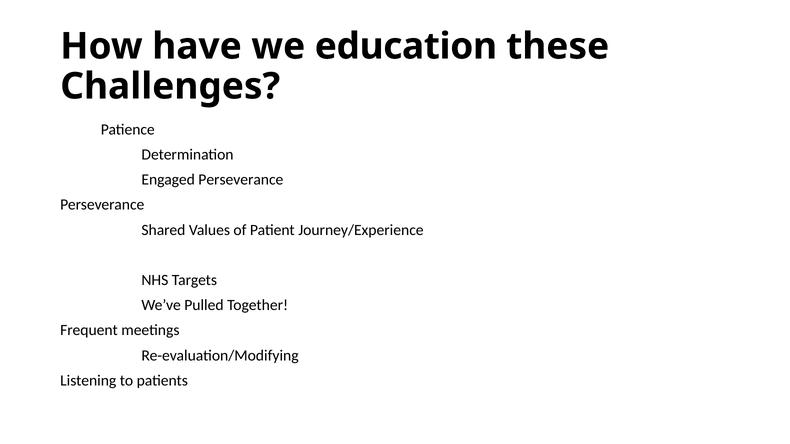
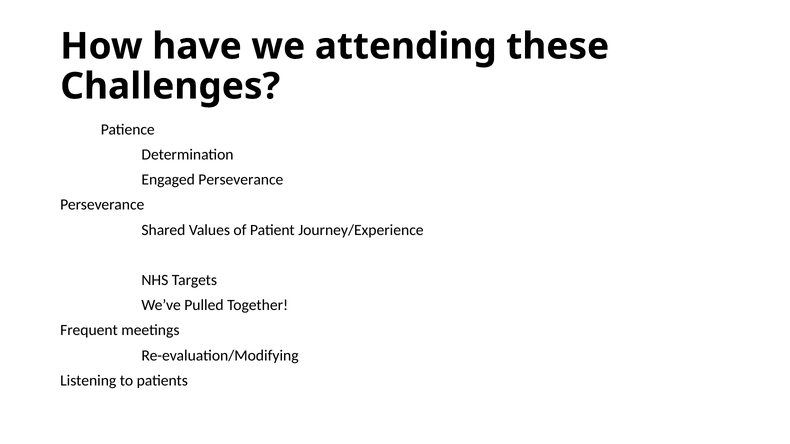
education: education -> attending
